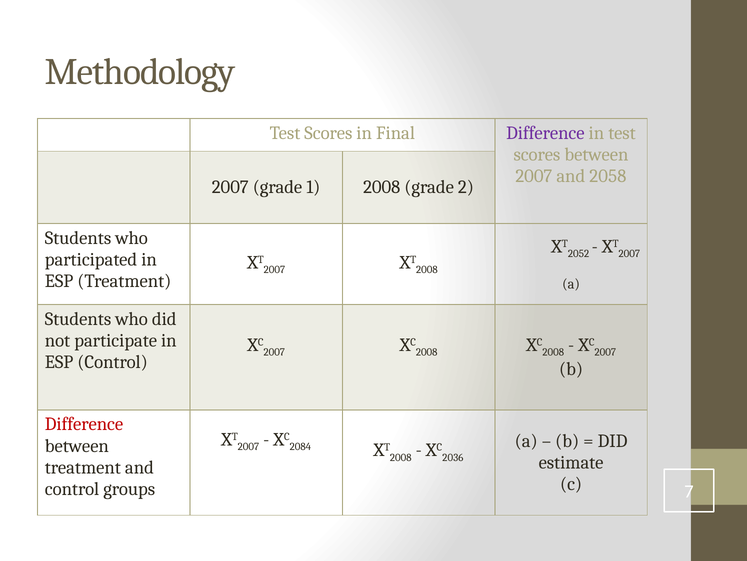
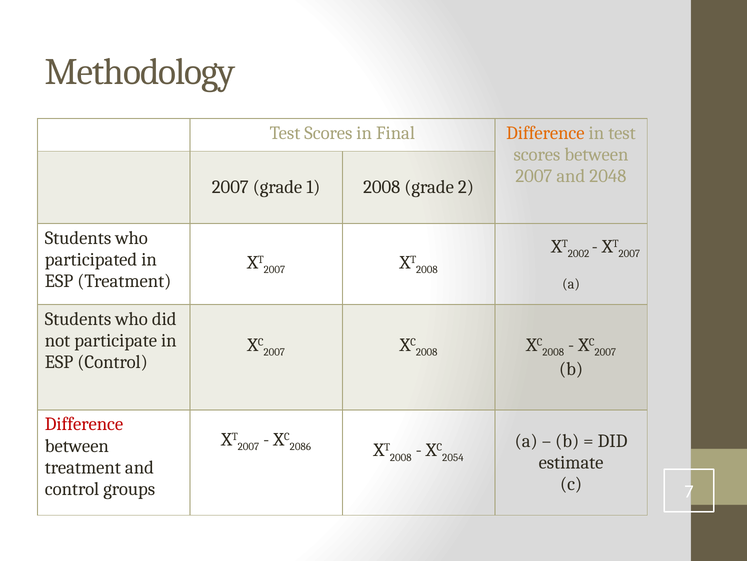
Difference at (545, 133) colour: purple -> orange
2058: 2058 -> 2048
2052: 2052 -> 2002
2084: 2084 -> 2086
2036: 2036 -> 2054
